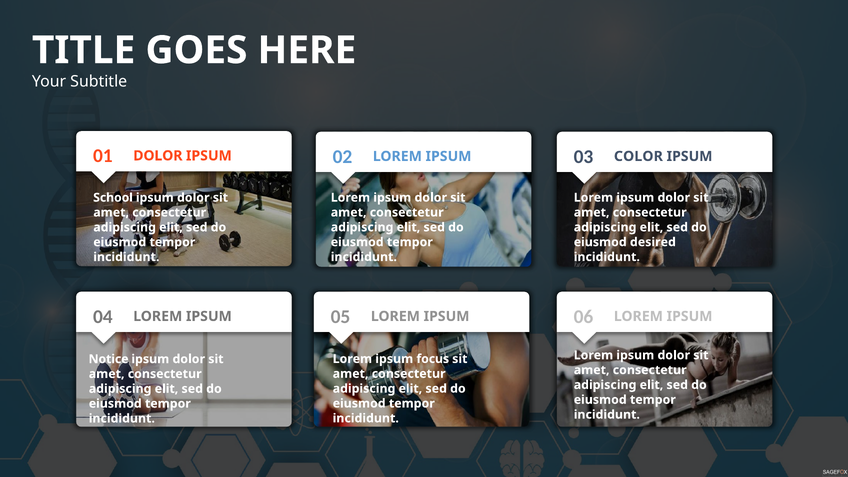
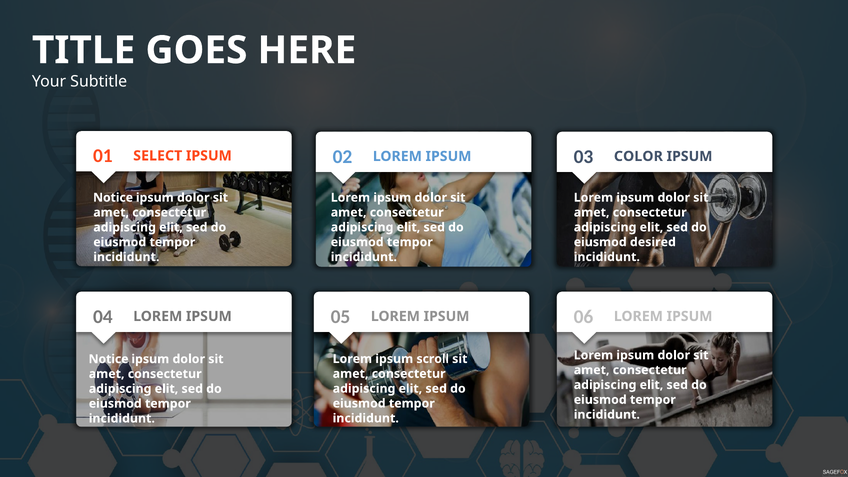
01 DOLOR: DOLOR -> SELECT
School at (113, 198): School -> Notice
focus: focus -> scroll
